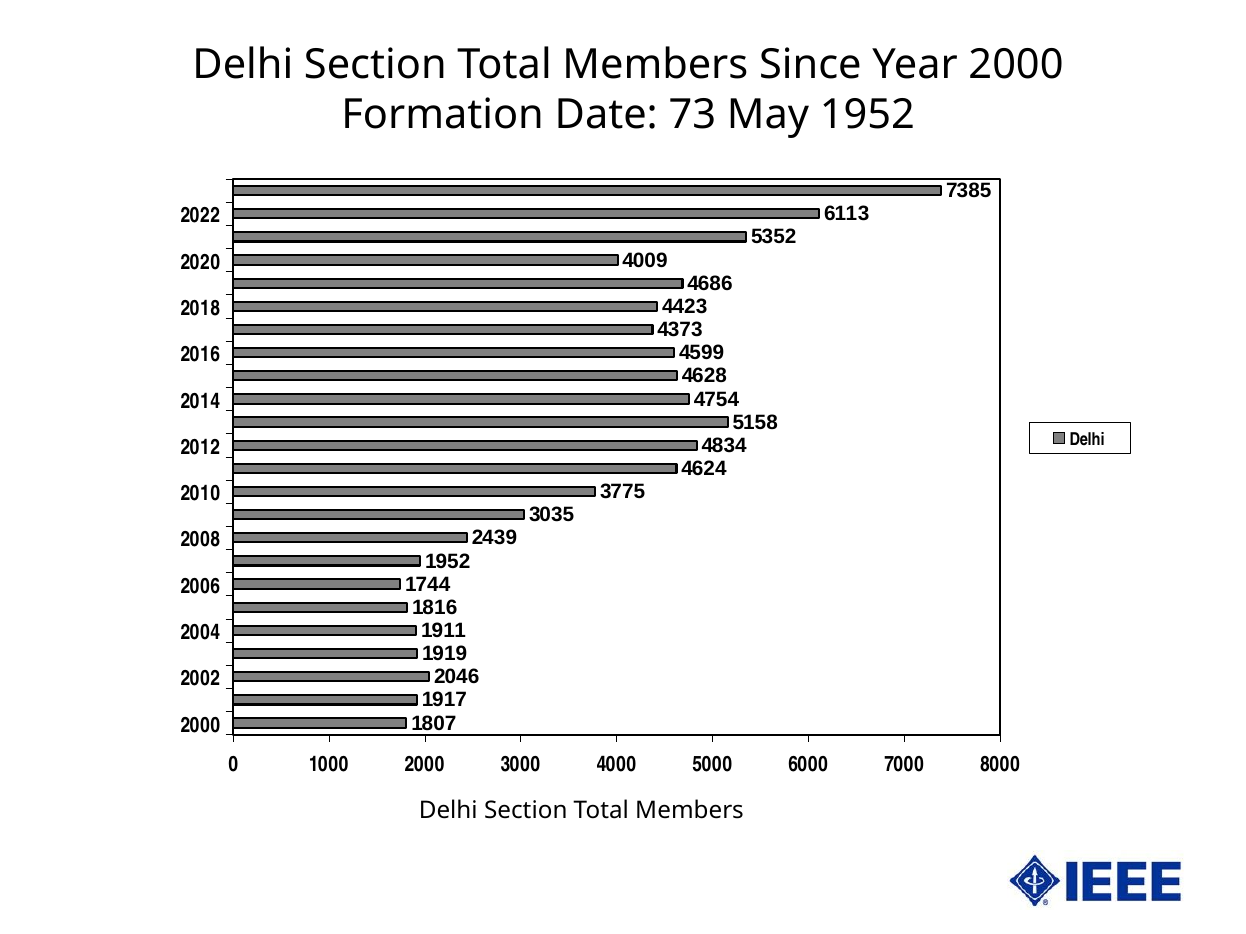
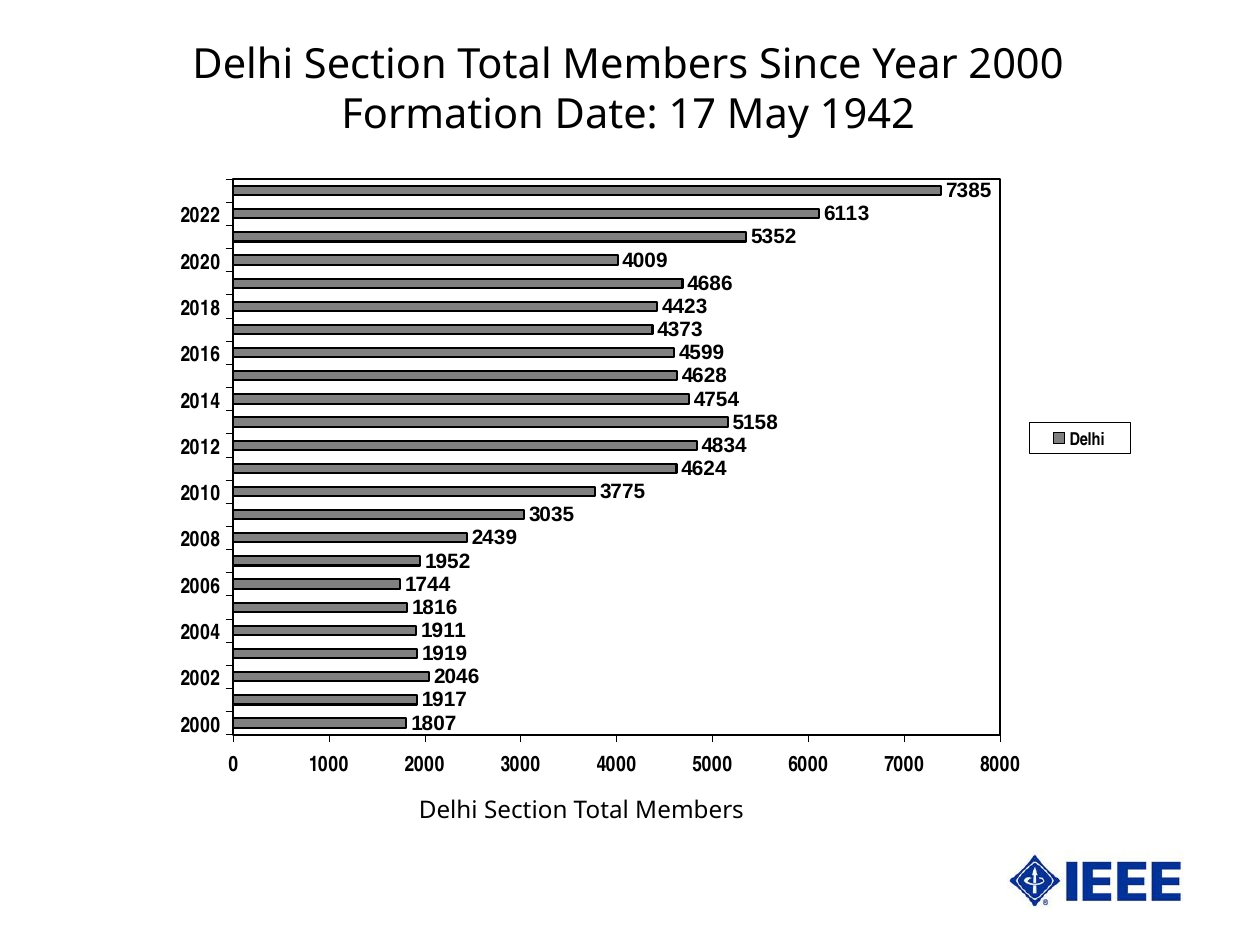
73: 73 -> 17
May 1952: 1952 -> 1942
